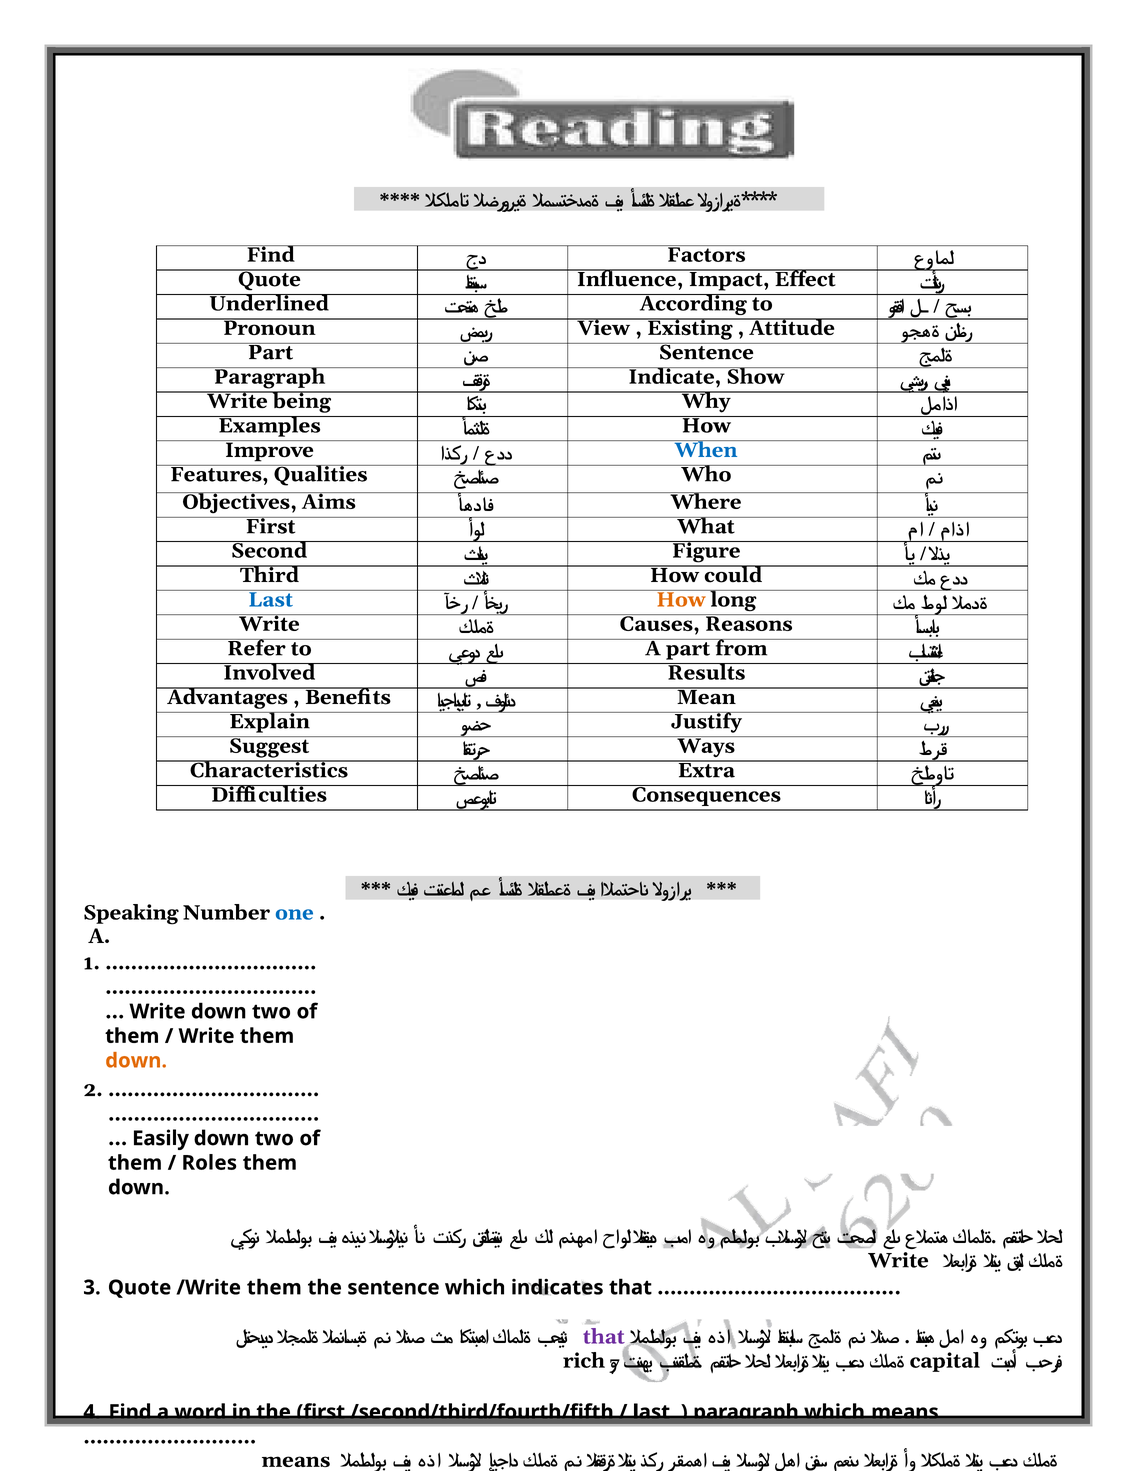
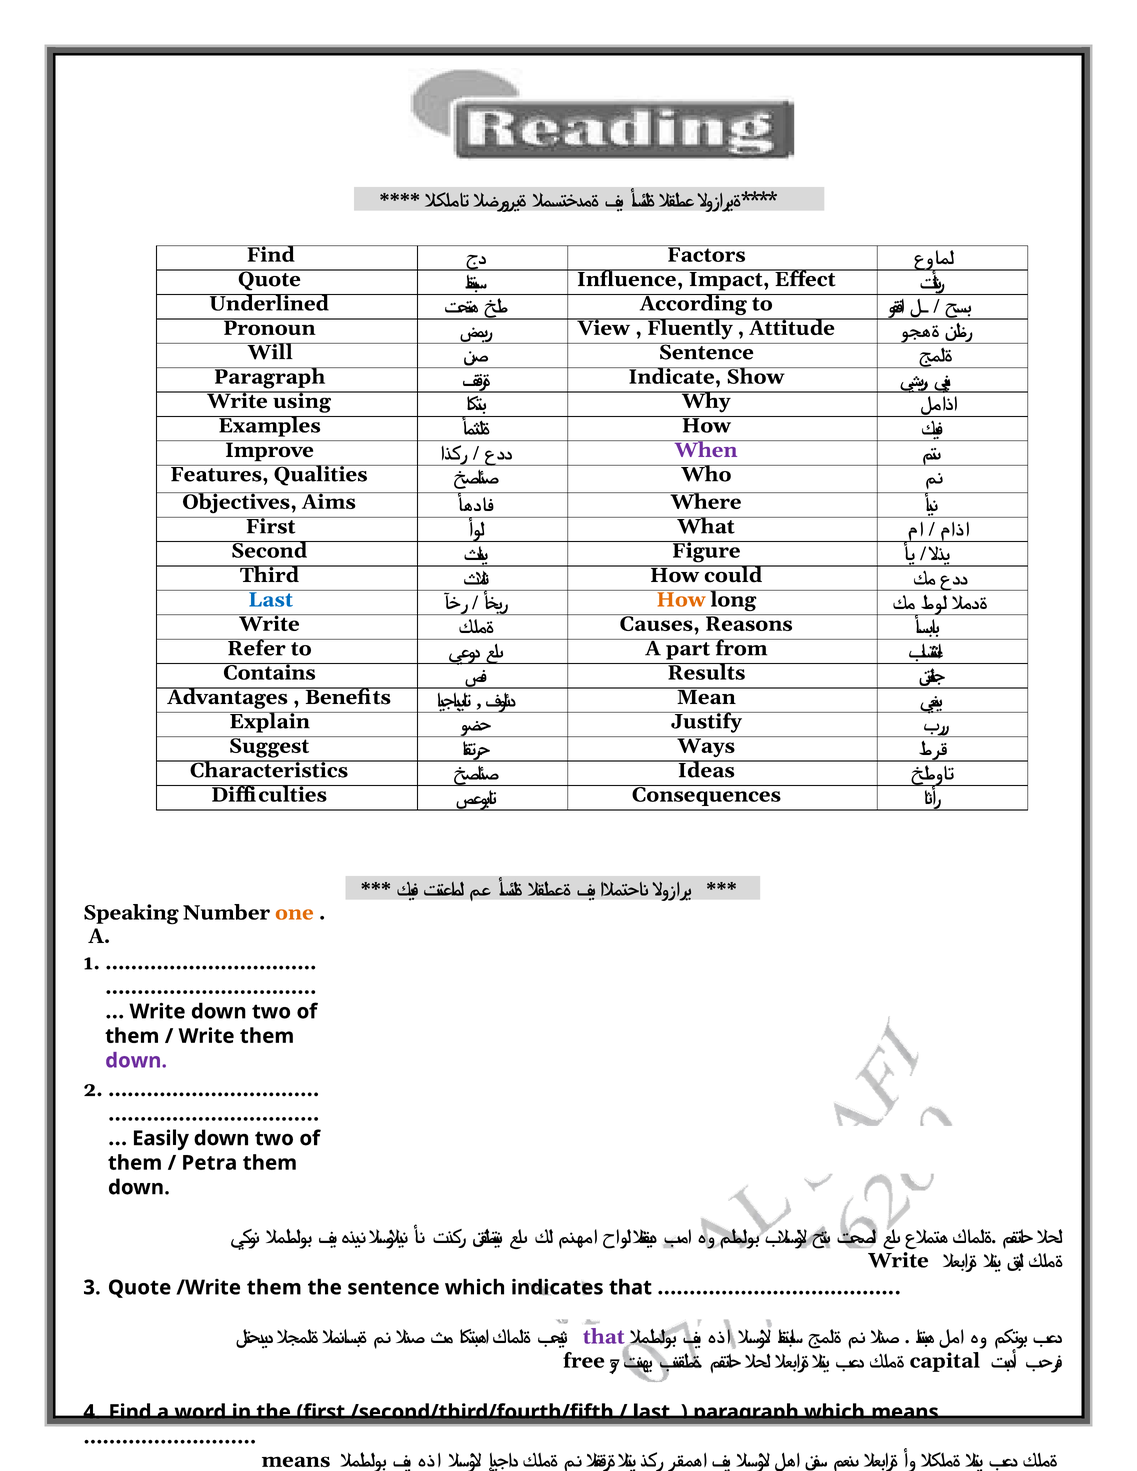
Existing: Existing -> Fluently
Part at (270, 352): Part -> Will
being: being -> using
When colour: blue -> purple
Involved: Involved -> Contains
Extra: Extra -> Ideas
one colour: blue -> orange
down at (136, 1061) colour: orange -> purple
Roles: Roles -> Petra
rich: rich -> free
